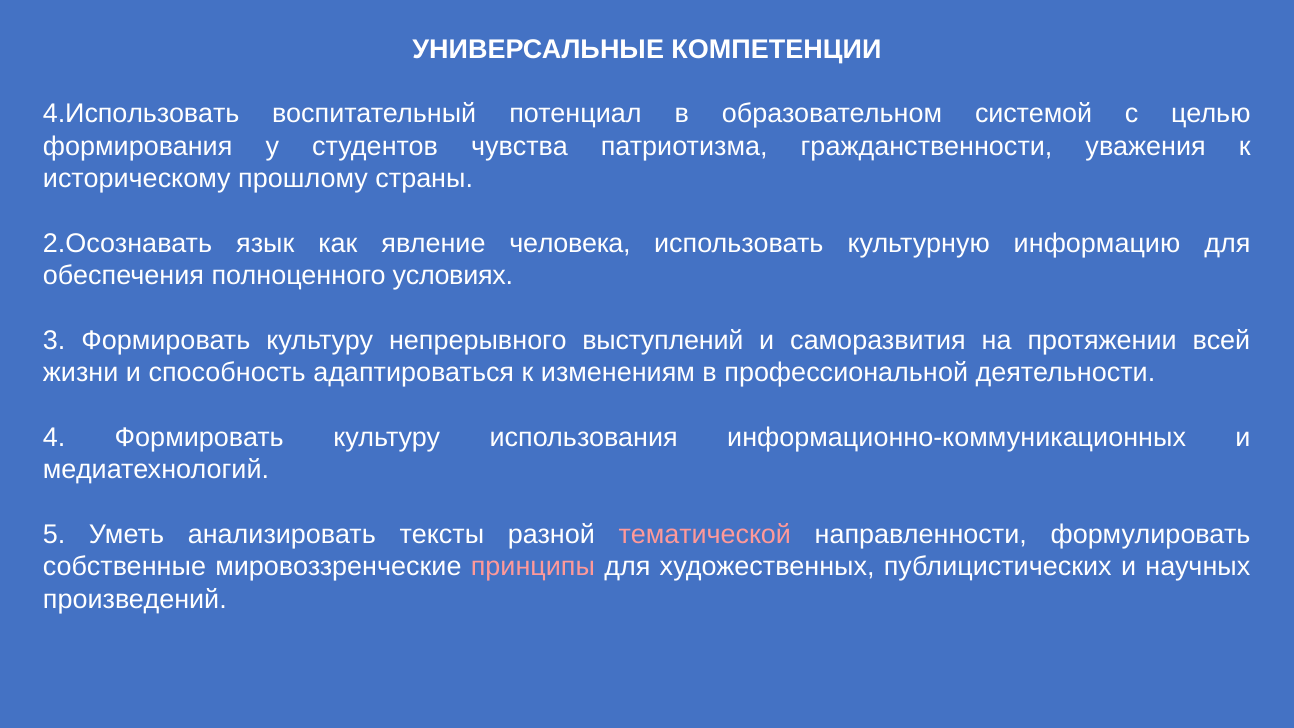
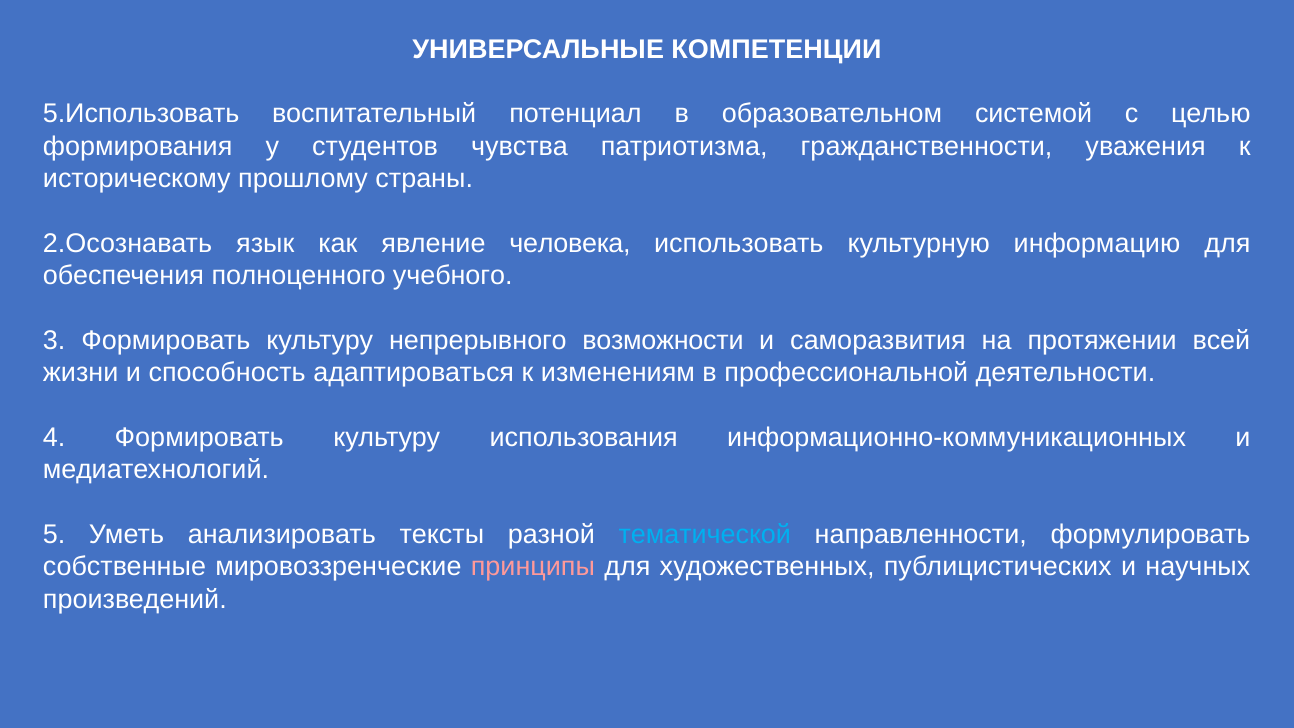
4.Использовать: 4.Использовать -> 5.Использовать
условиях: условиях -> учебного
выступлений: выступлений -> возможности
тематической colour: pink -> light blue
